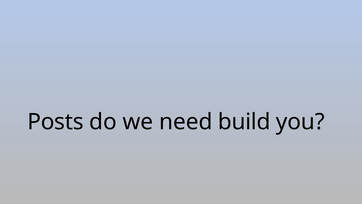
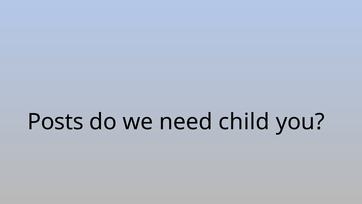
build: build -> child
